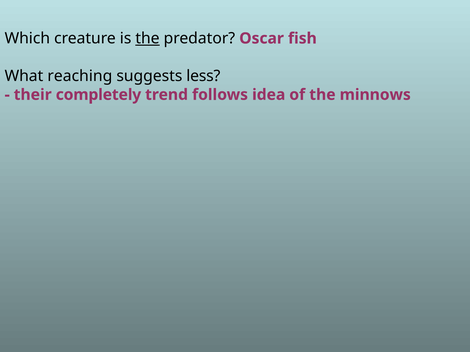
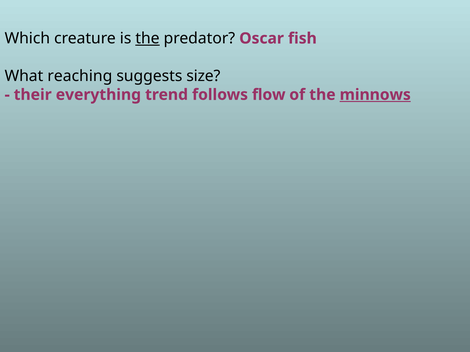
less: less -> size
completely: completely -> everything
idea: idea -> flow
minnows underline: none -> present
